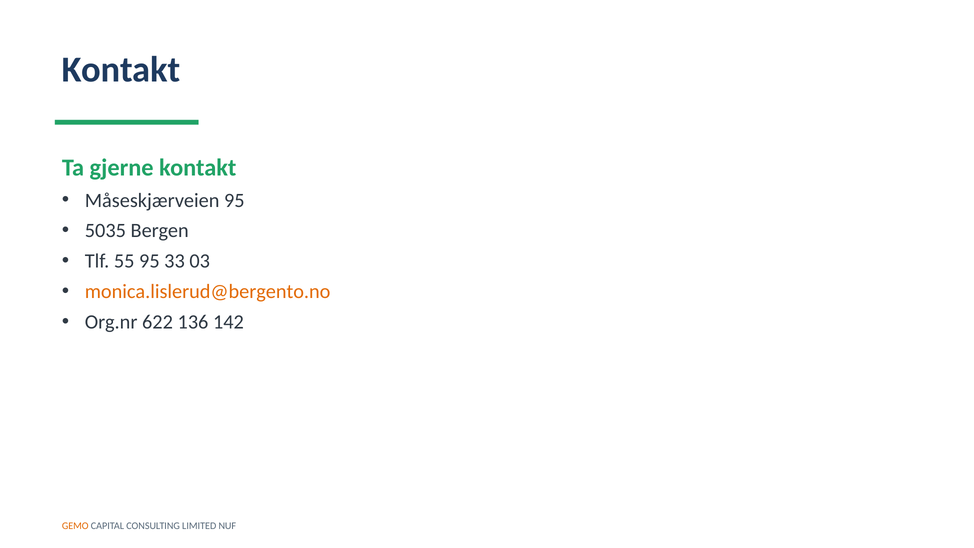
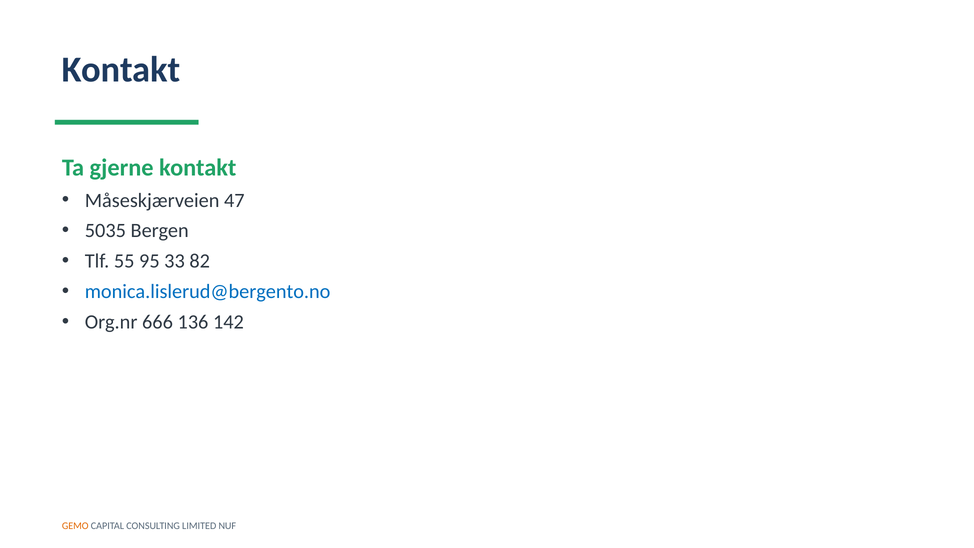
Måseskjærveien 95: 95 -> 47
03: 03 -> 82
monica.lislerud@bergento.no colour: orange -> blue
622: 622 -> 666
